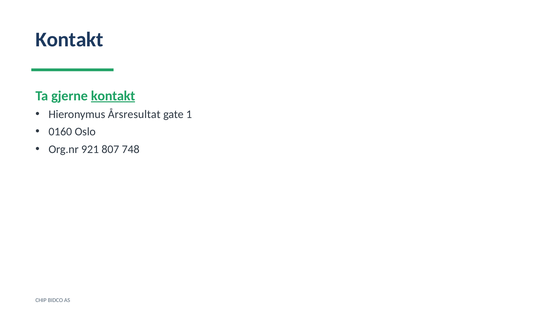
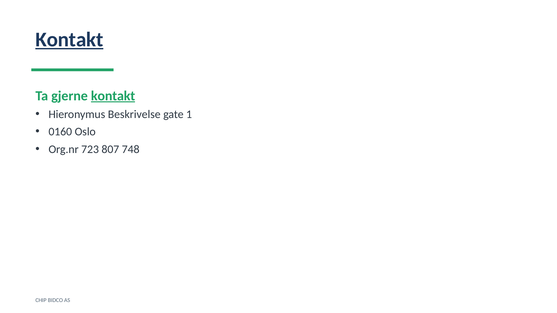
Kontakt at (69, 40) underline: none -> present
Årsresultat: Årsresultat -> Beskrivelse
921: 921 -> 723
